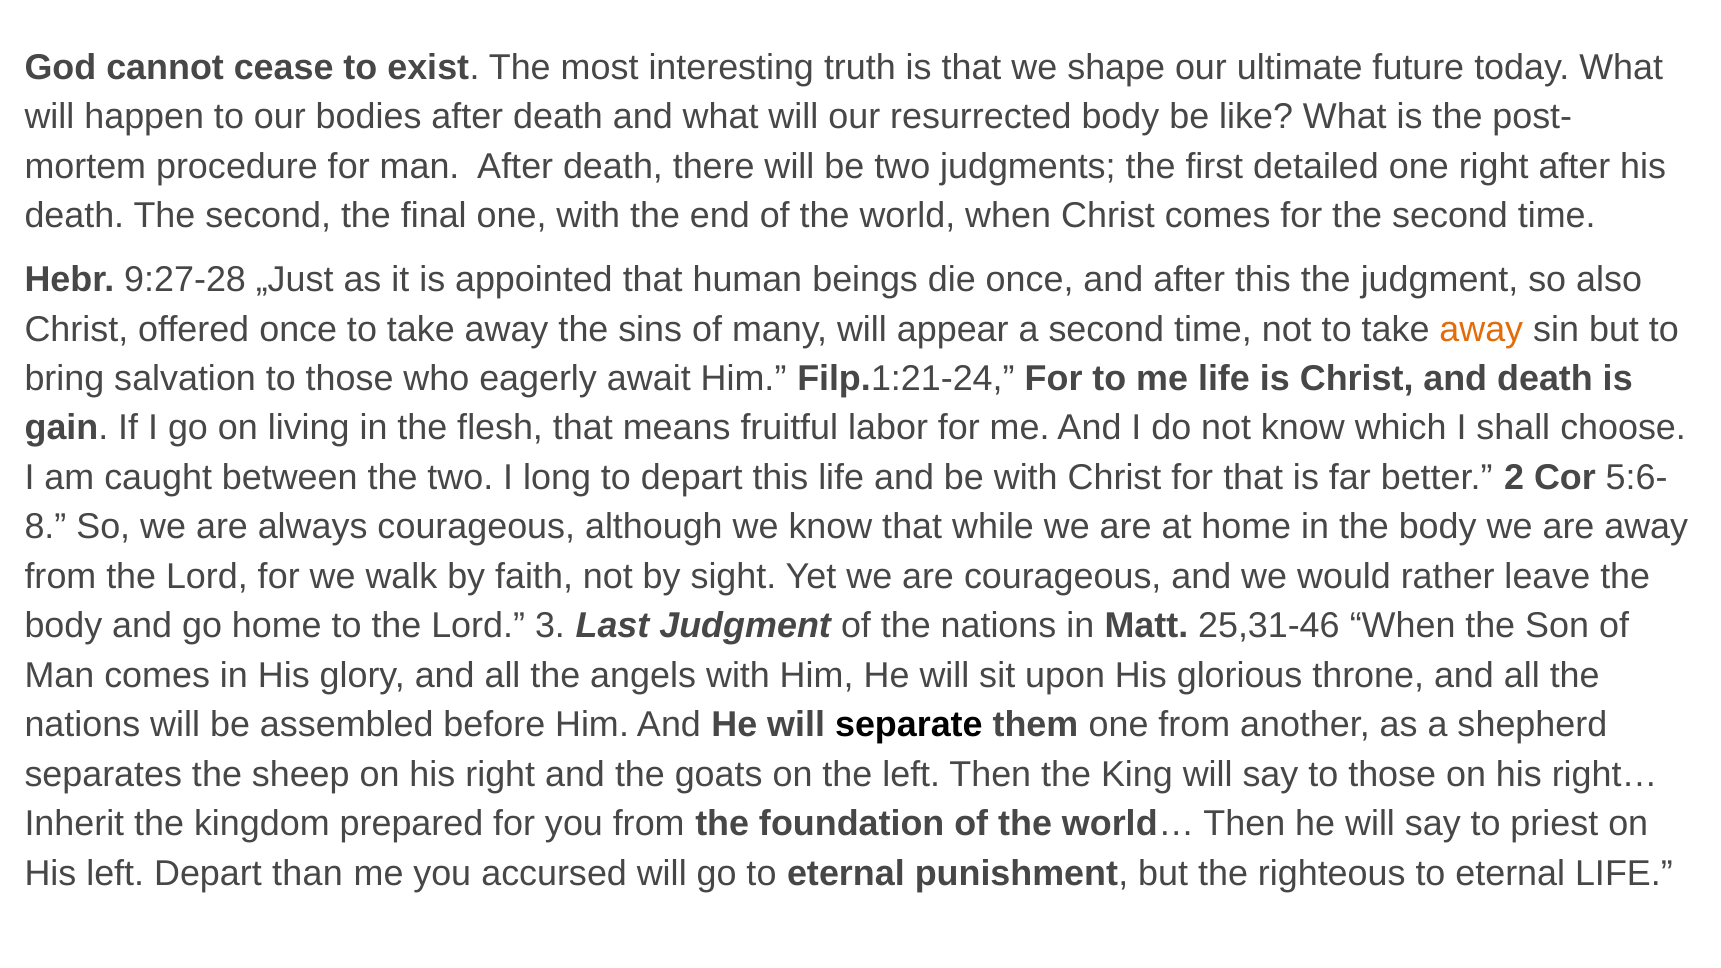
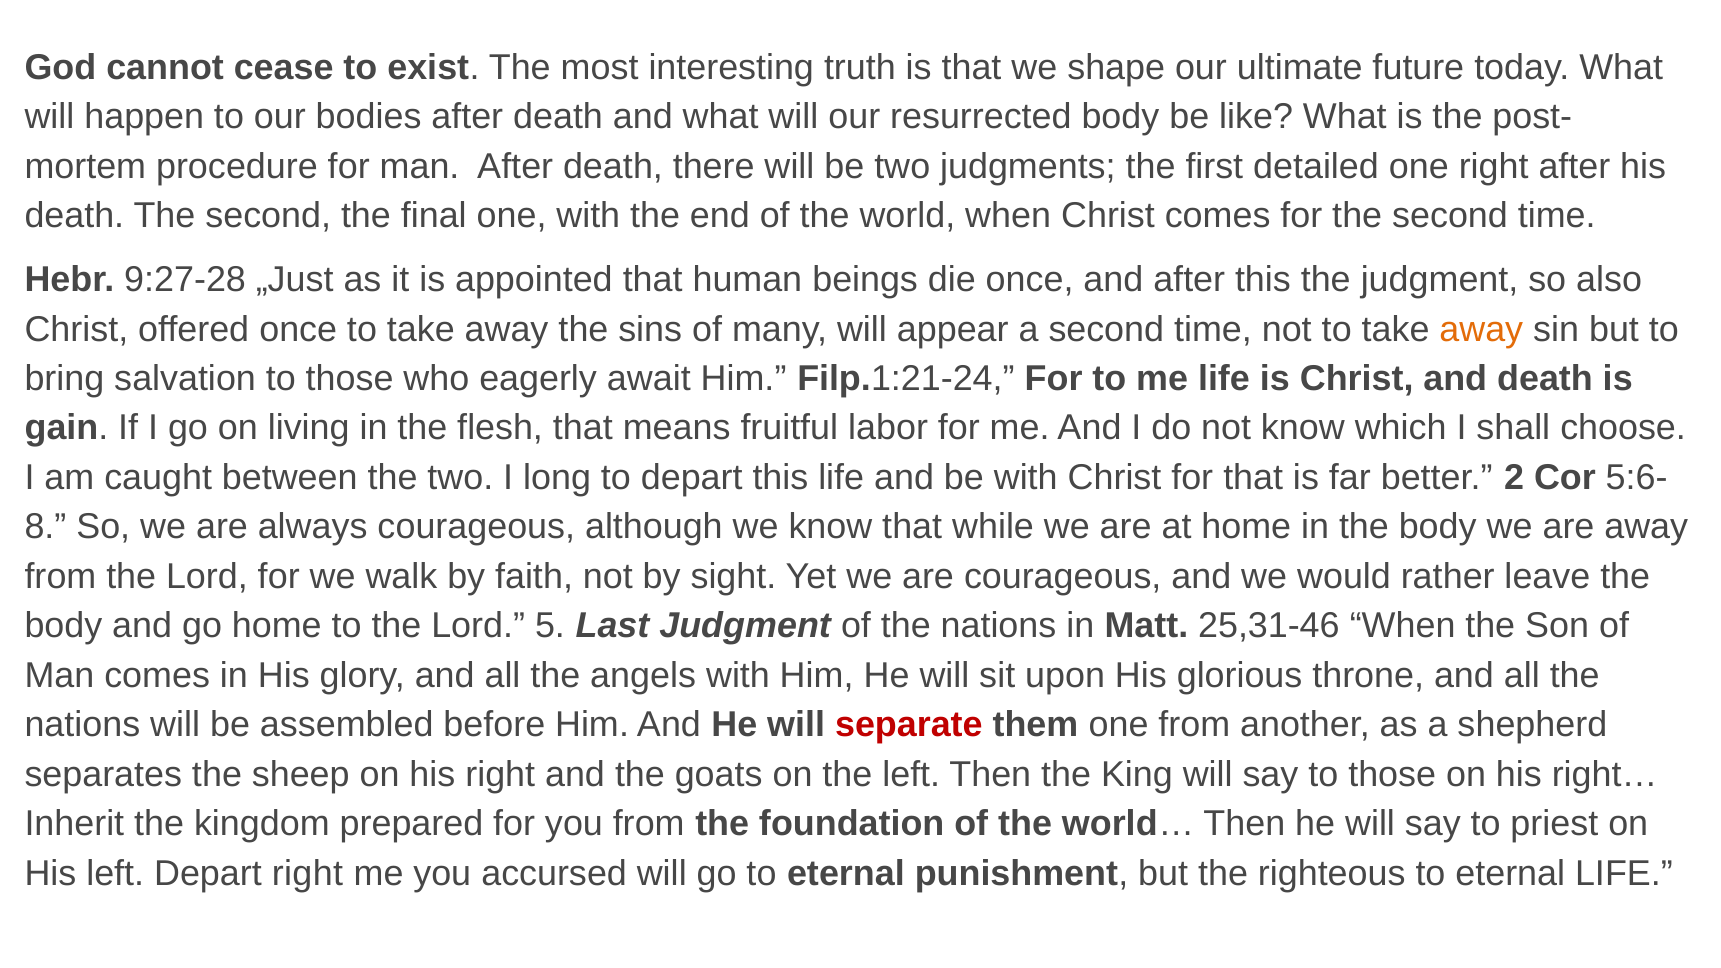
3: 3 -> 5
separate colour: black -> red
Depart than: than -> right
